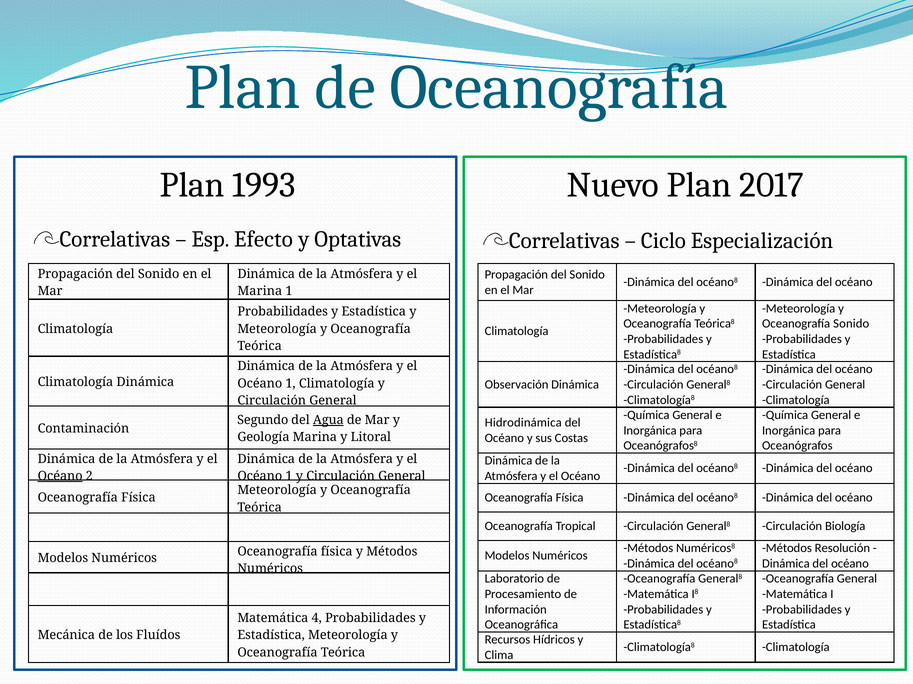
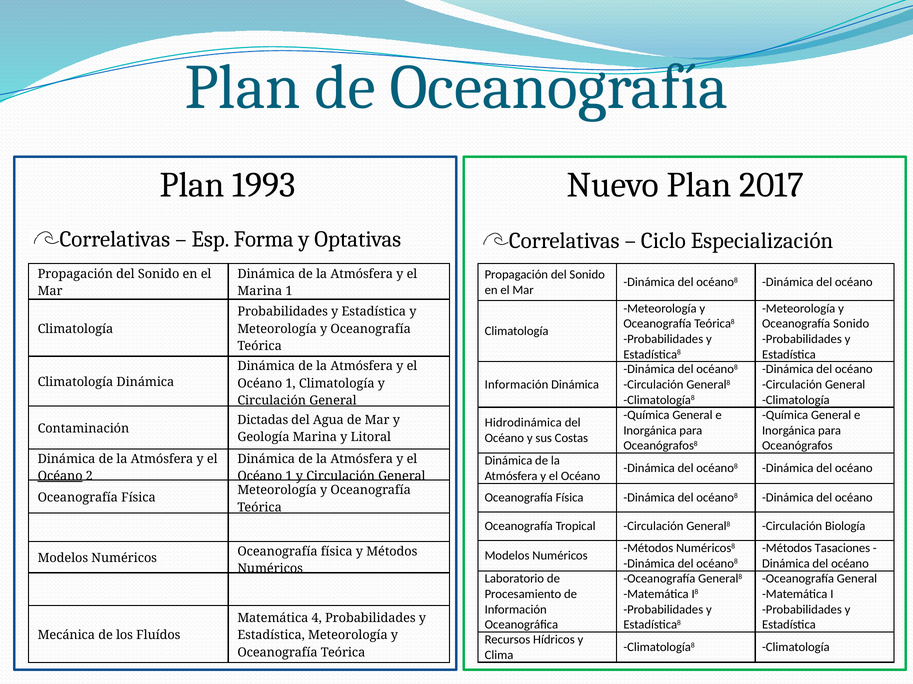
Efecto: Efecto -> Forma
Observación at (517, 385): Observación -> Información
Segundo: Segundo -> Dictadas
Agua underline: present -> none
Resolución: Resolución -> Tasaciones
